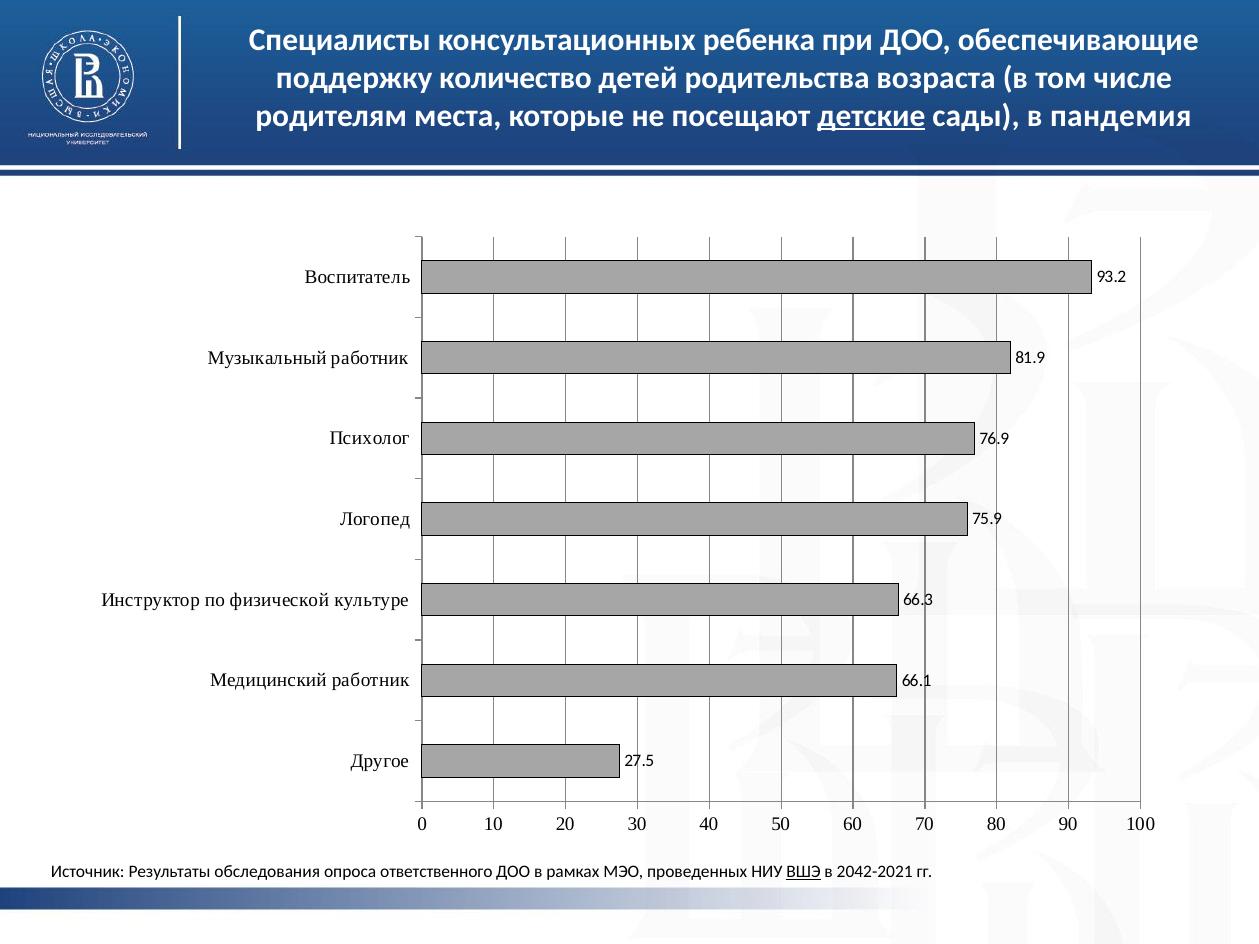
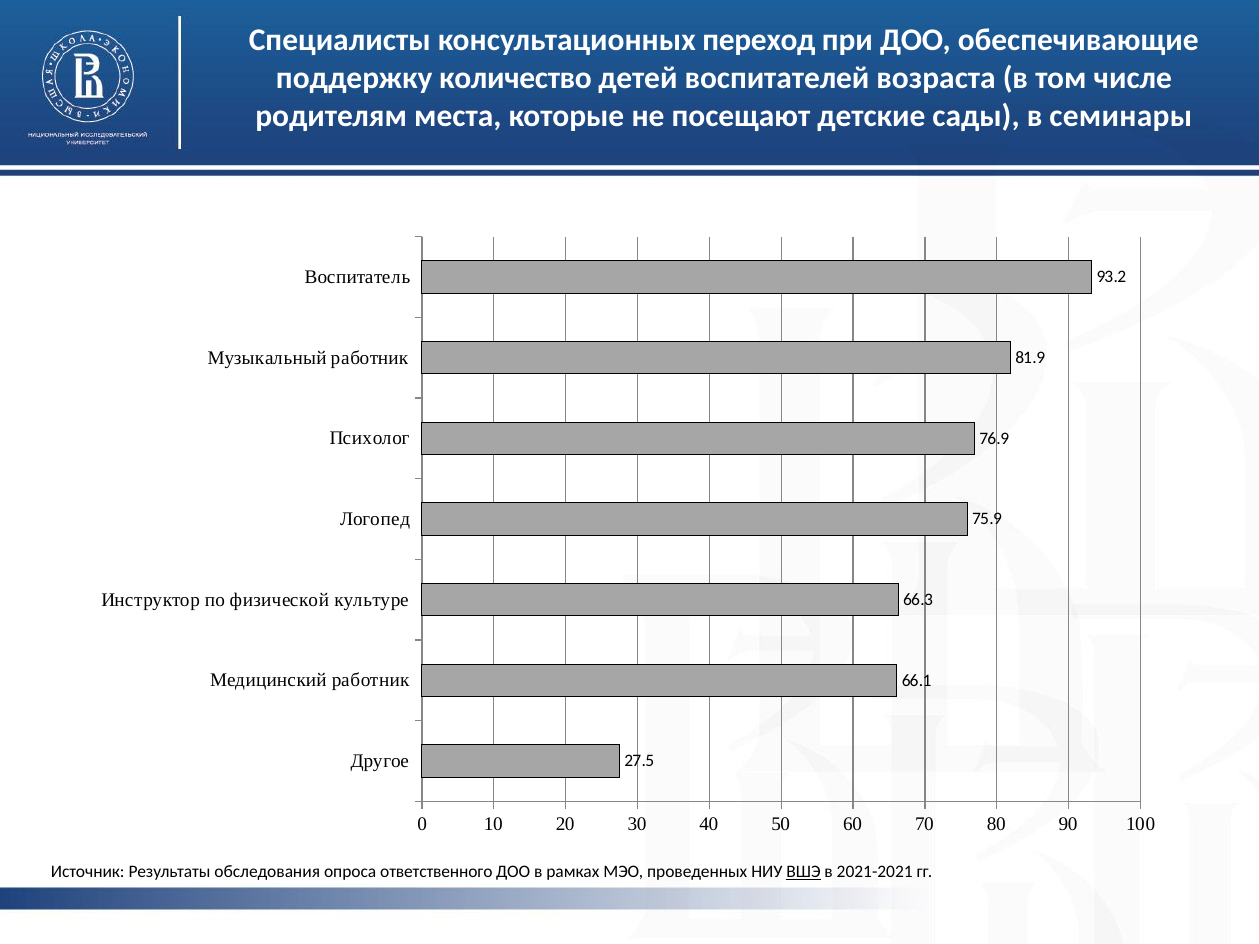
ребенка: ребенка -> переход
родительства: родительства -> воспитателей
детские underline: present -> none
пандемия: пандемия -> семинары
2042-2021: 2042-2021 -> 2021-2021
